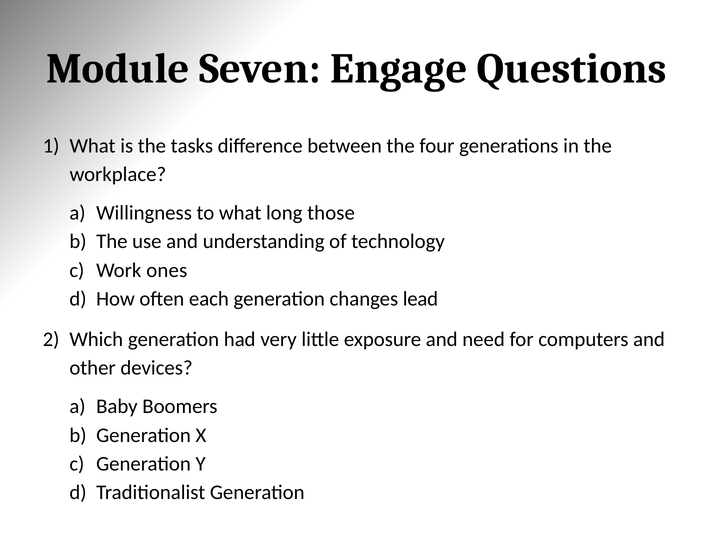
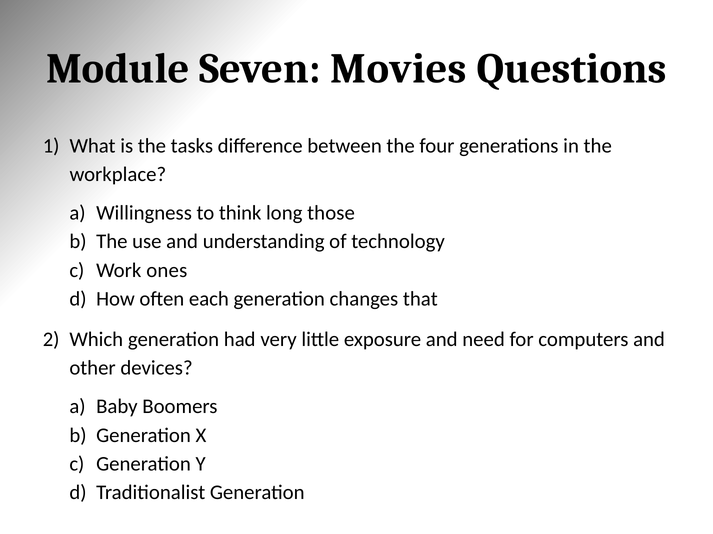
Engage: Engage -> Movies
to what: what -> think
lead: lead -> that
